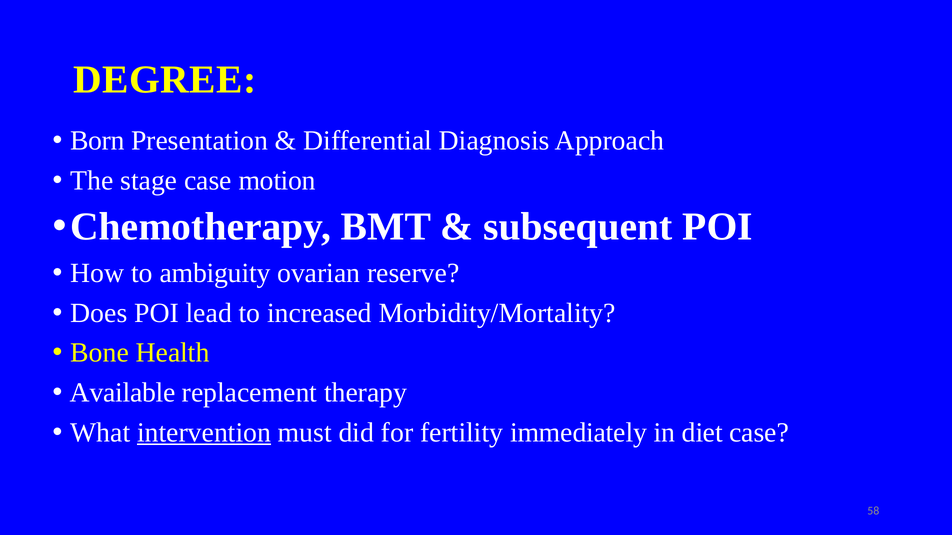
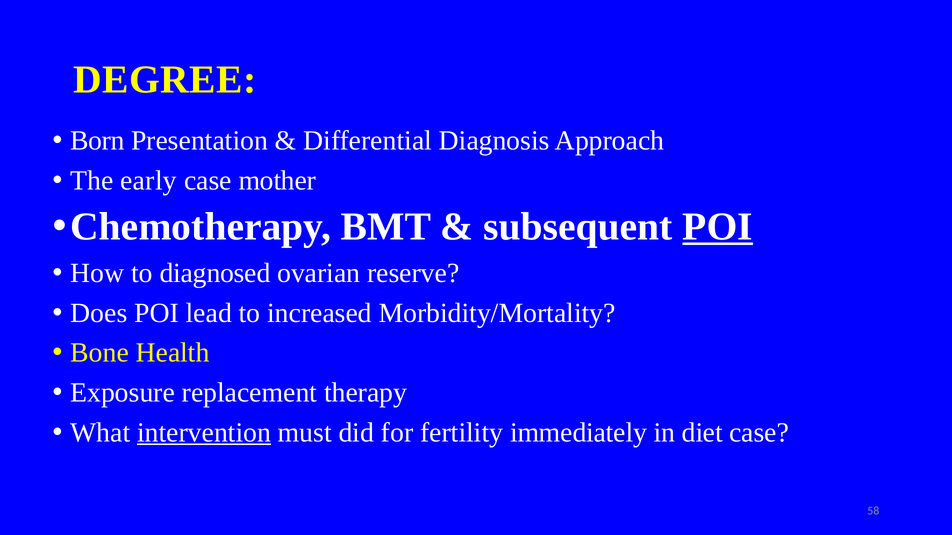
stage: stage -> early
motion: motion -> mother
POI at (718, 227) underline: none -> present
ambiguity: ambiguity -> diagnosed
Available: Available -> Exposure
